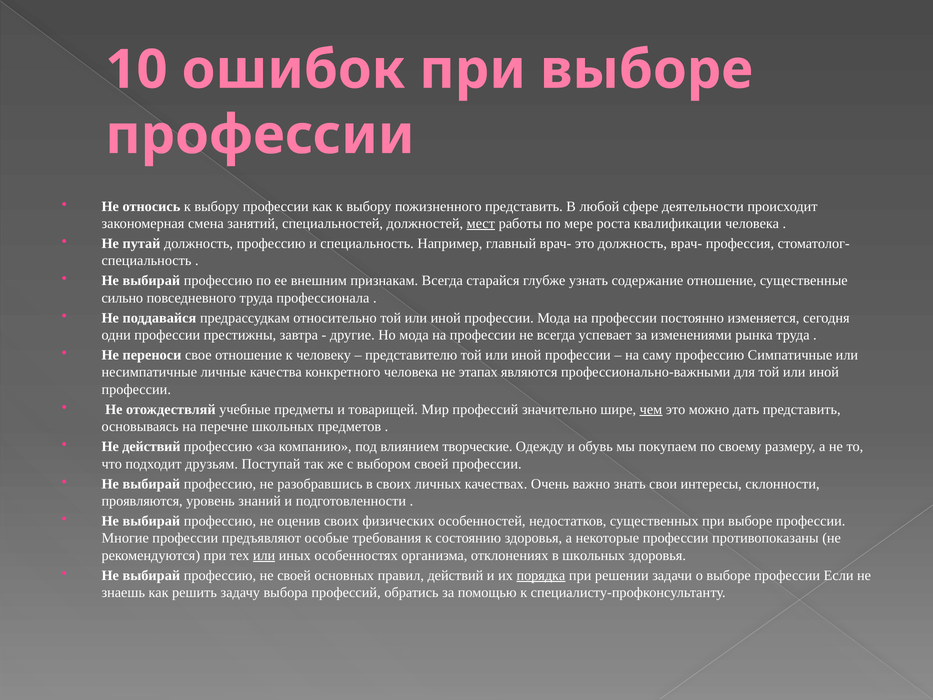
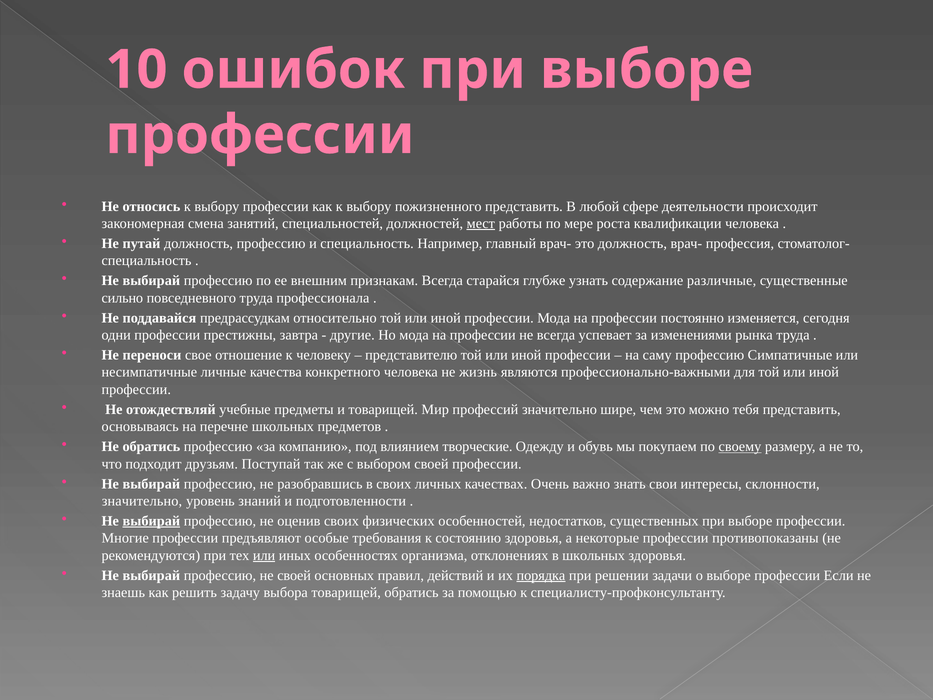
содержание отношение: отношение -> различные
этапах: этапах -> жизнь
чем underline: present -> none
дать: дать -> тебя
Не действий: действий -> обратись
своему underline: none -> present
проявляются at (142, 501): проявляются -> значительно
выбирай at (151, 521) underline: none -> present
выбора профессий: профессий -> товарищей
